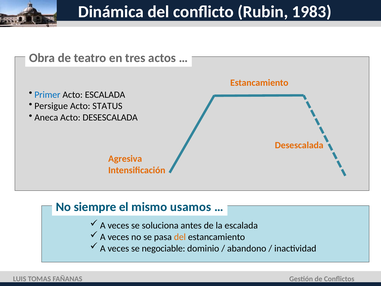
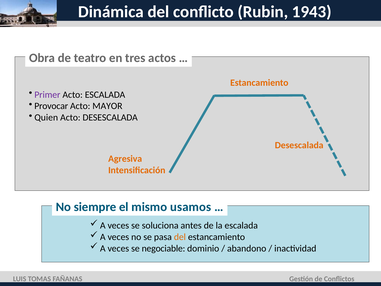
1983: 1983 -> 1943
Primer colour: blue -> purple
Persigue: Persigue -> Provocar
STATUS: STATUS -> MAYOR
Aneca: Aneca -> Quien
